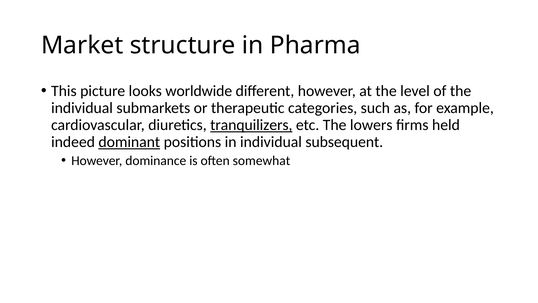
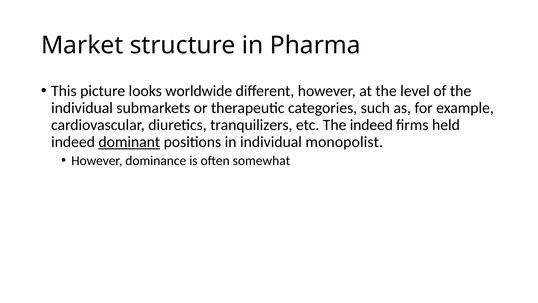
tranquilizers underline: present -> none
The lowers: lowers -> indeed
subsequent: subsequent -> monopolist
